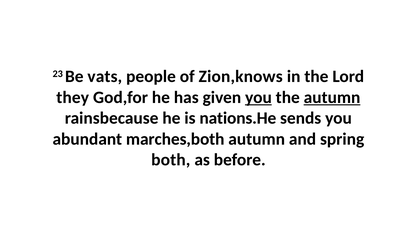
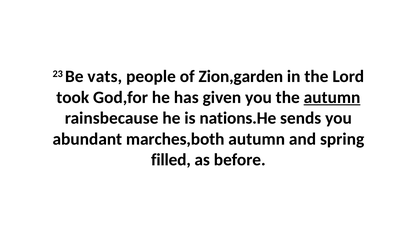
Zion,knows: Zion,knows -> Zion,garden
they: they -> took
you at (258, 98) underline: present -> none
both: both -> filled
